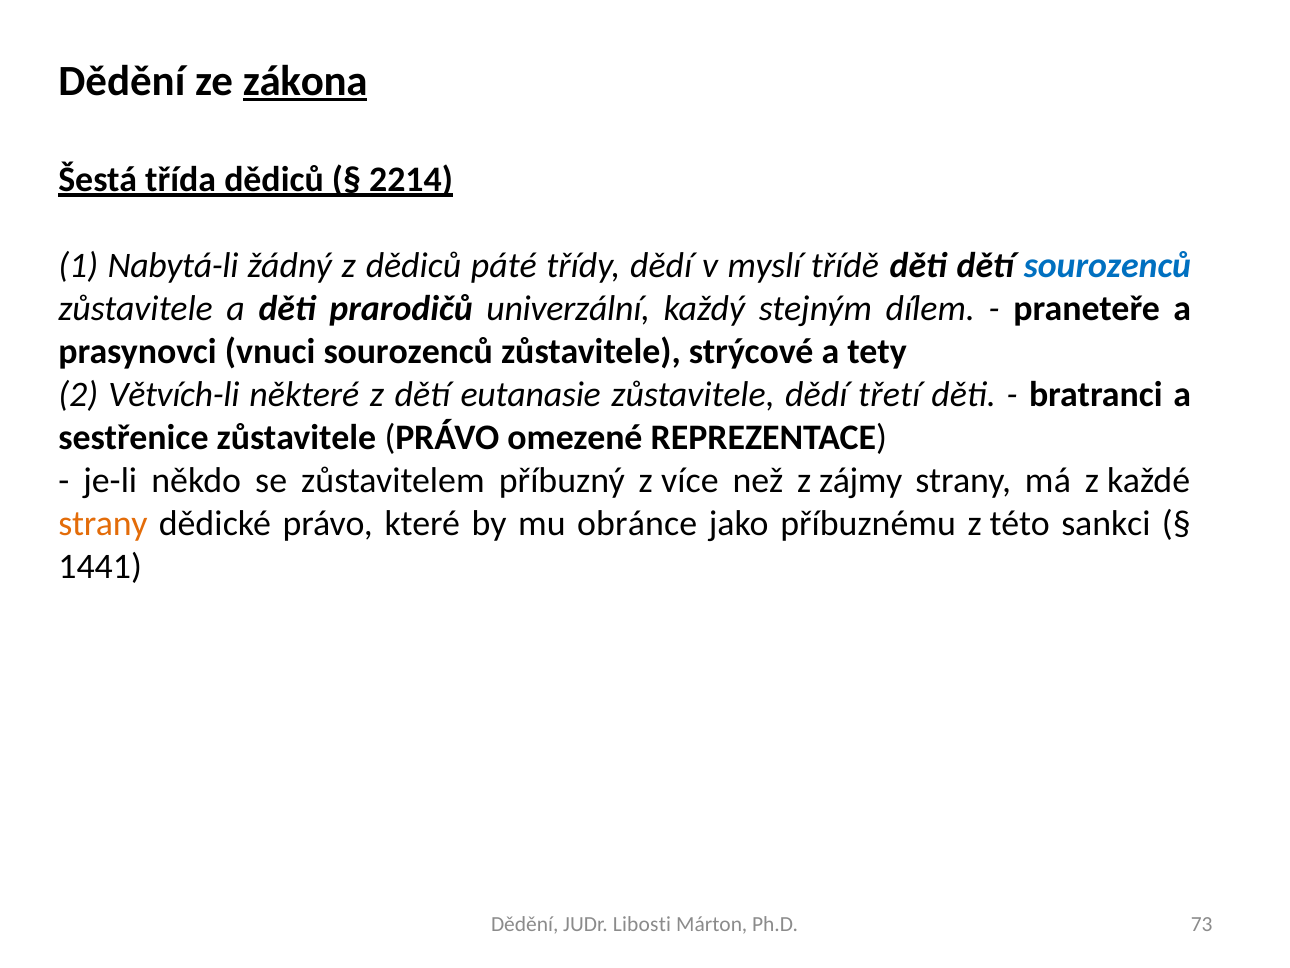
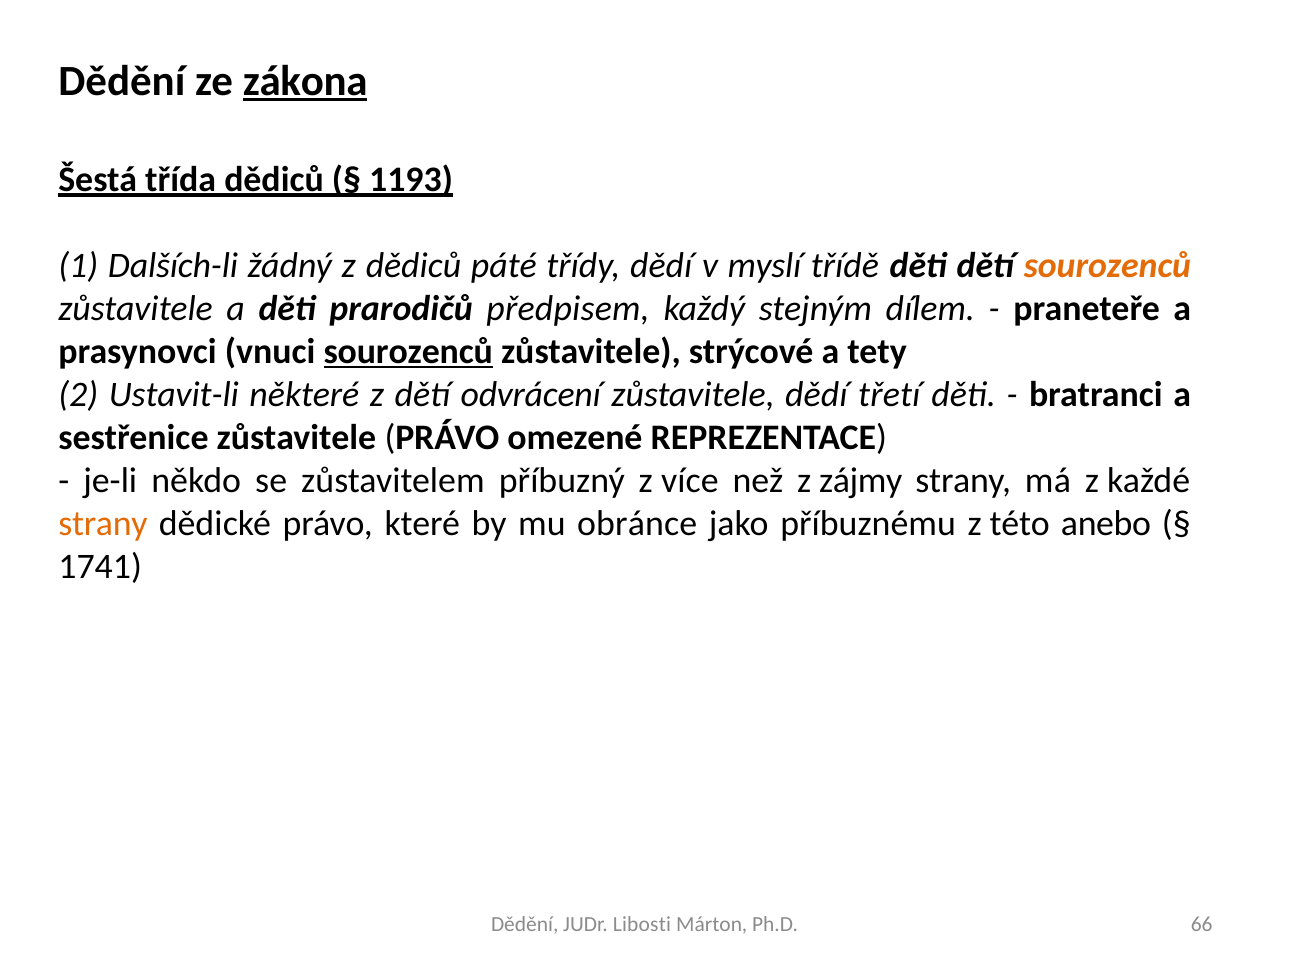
2214: 2214 -> 1193
Nabytá-li: Nabytá-li -> Dalších-li
sourozenců at (1107, 265) colour: blue -> orange
univerzální: univerzální -> předpisem
sourozenců at (408, 352) underline: none -> present
Větvích-li: Větvích-li -> Ustavit-li
eutanasie: eutanasie -> odvrácení
sankci: sankci -> anebo
1441: 1441 -> 1741
73: 73 -> 66
